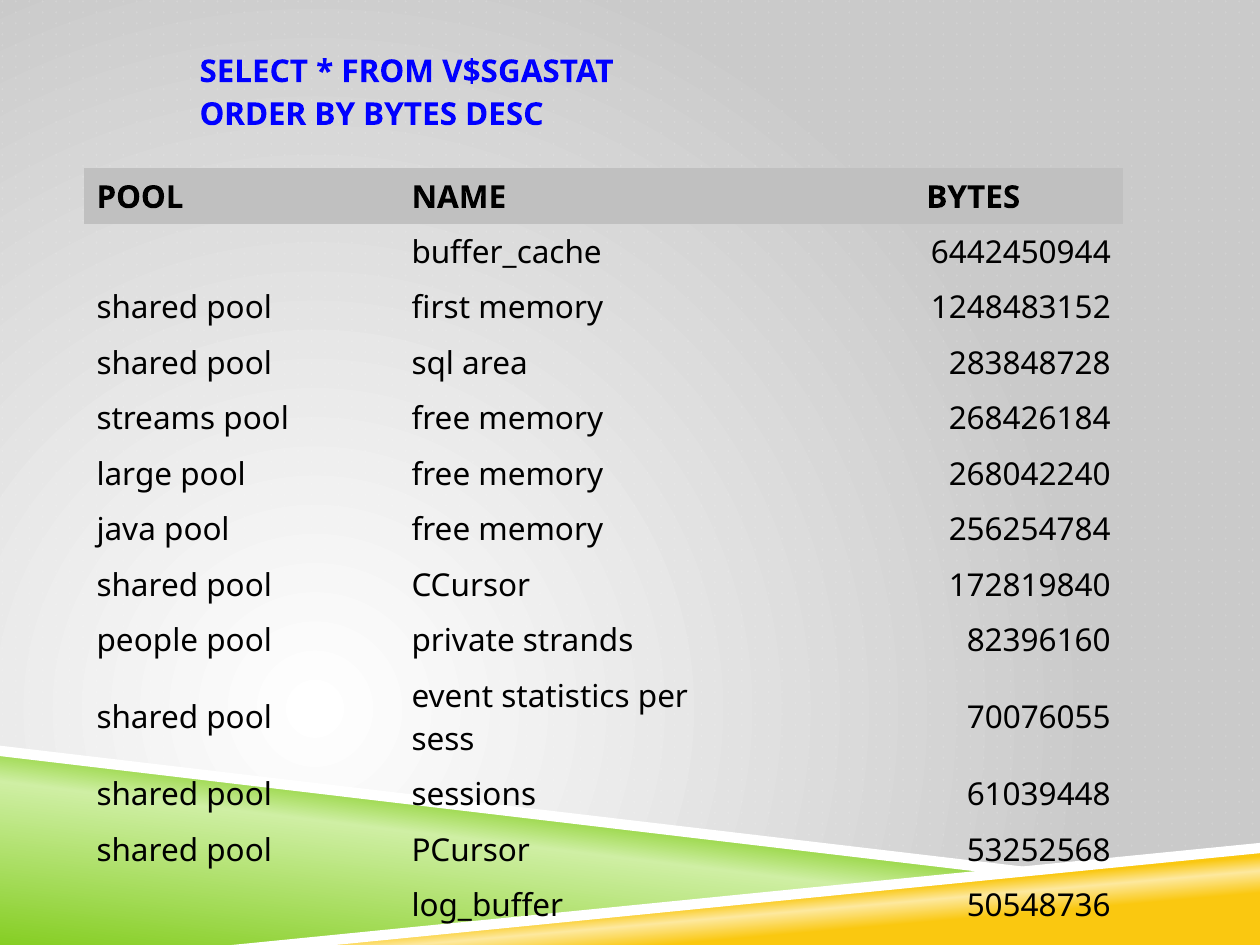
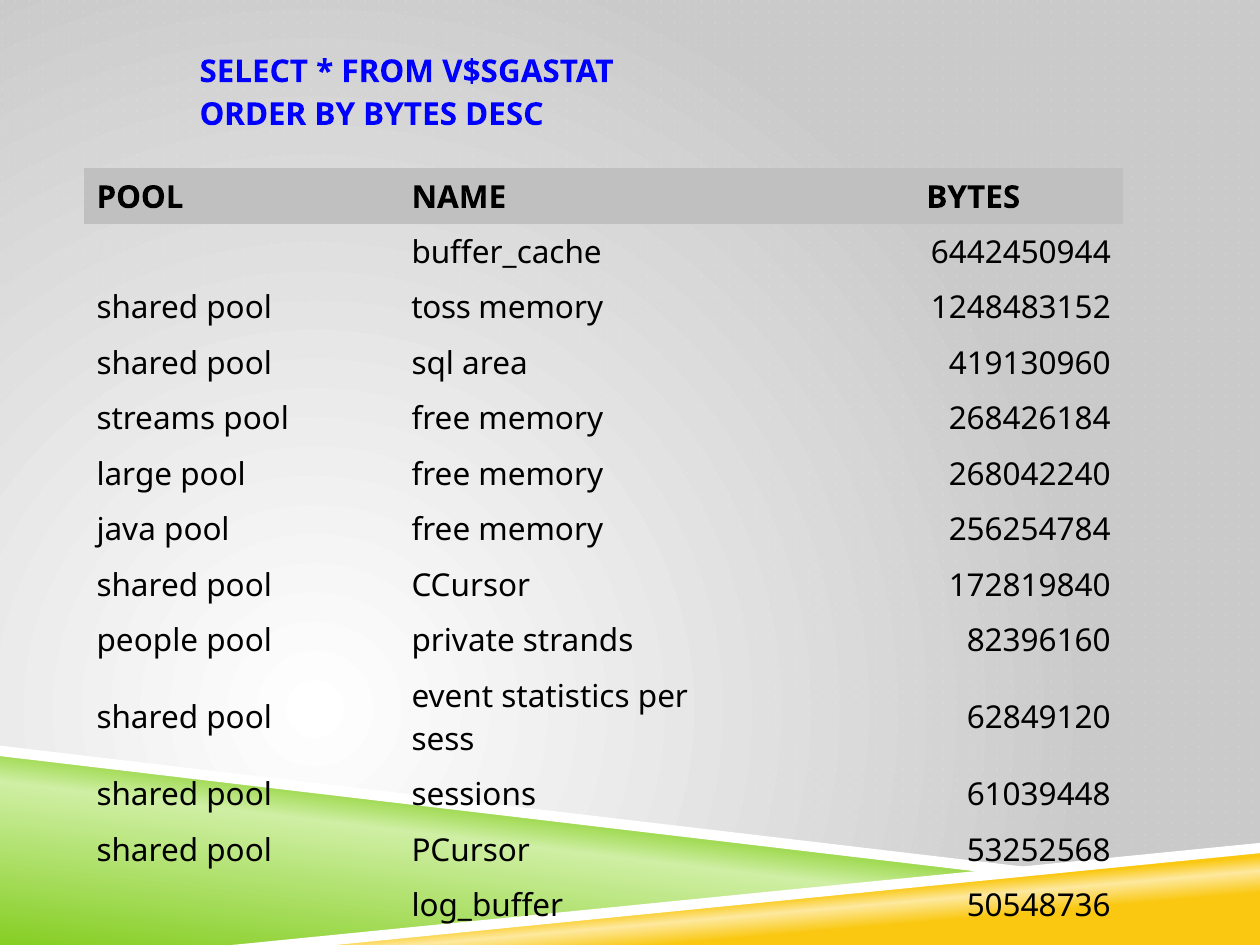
first: first -> toss
283848728: 283848728 -> 419130960
70076055: 70076055 -> 62849120
